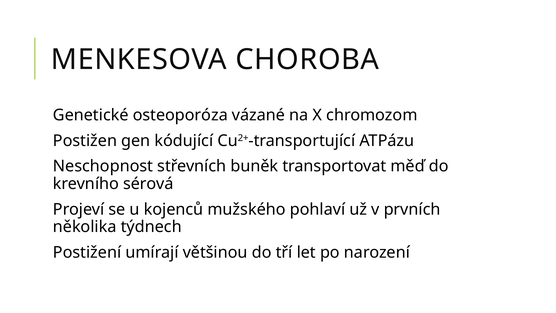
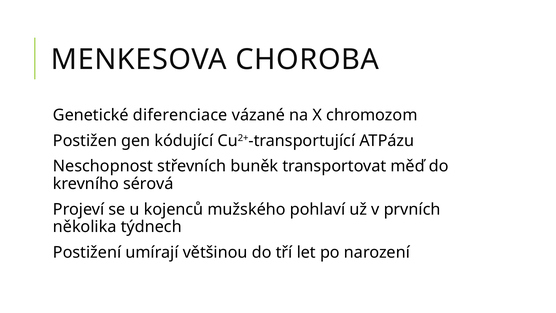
osteoporóza: osteoporóza -> diferenciace
